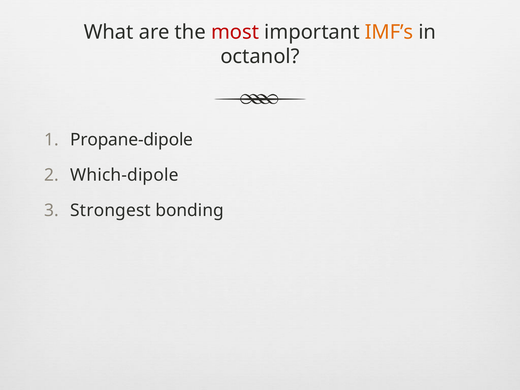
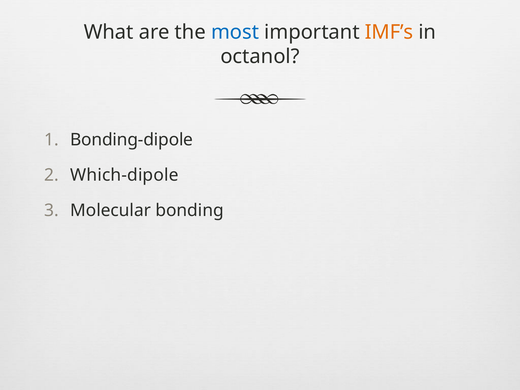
most colour: red -> blue
Propane-dipole: Propane-dipole -> Bonding-dipole
Strongest: Strongest -> Molecular
